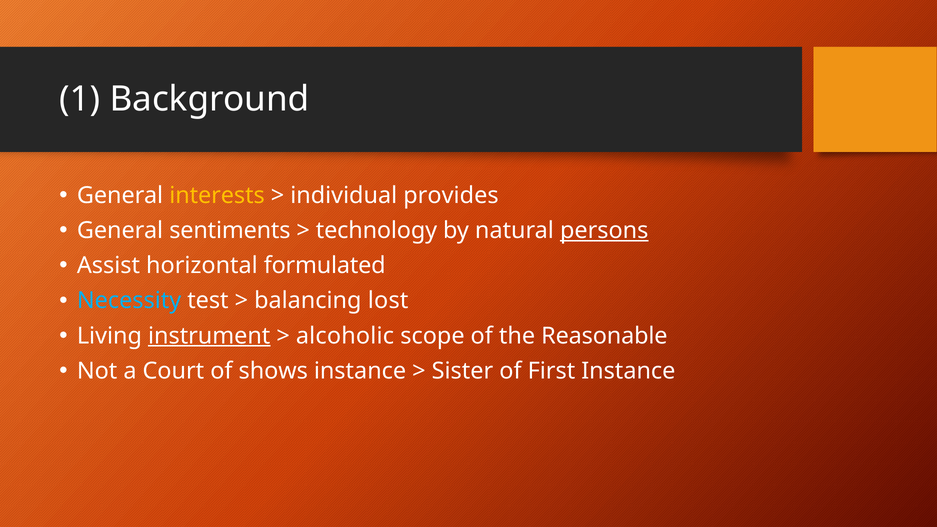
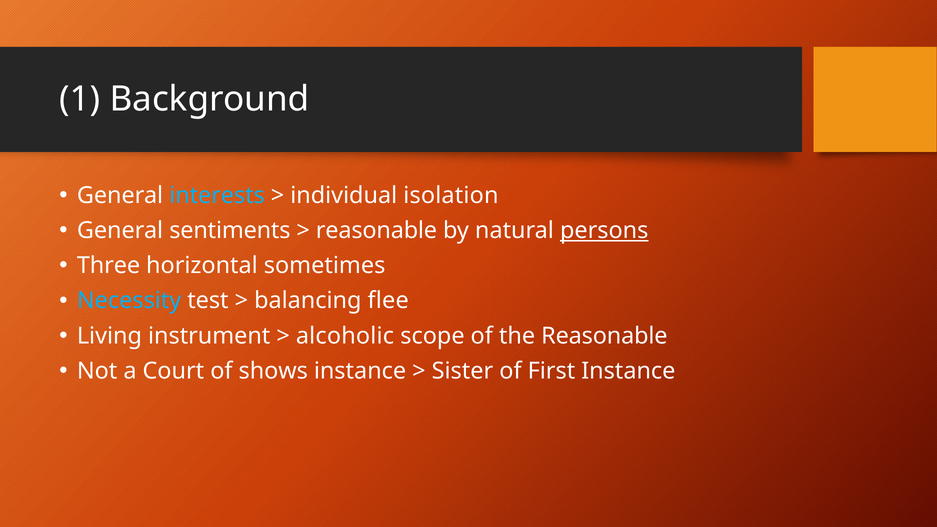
interests colour: yellow -> light blue
provides: provides -> isolation
technology at (376, 231): technology -> reasonable
Assist: Assist -> Three
formulated: formulated -> sometimes
lost: lost -> flee
instrument underline: present -> none
